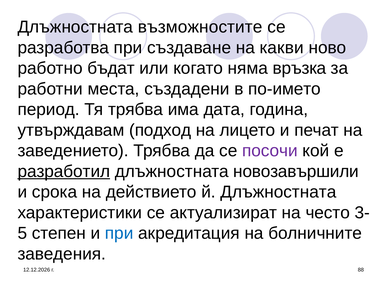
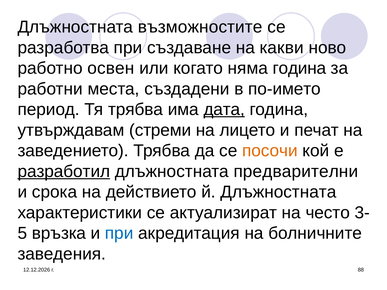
бъдат: бъдат -> освен
няма връзка: връзка -> година
дата underline: none -> present
подход: подход -> стреми
посочи colour: purple -> orange
новозавършили: новозавършили -> предварителни
степен: степен -> връзка
